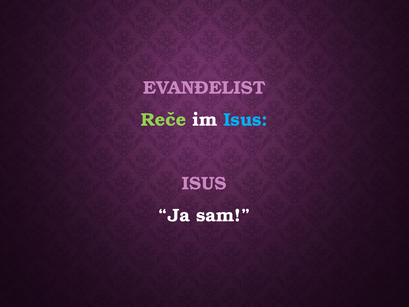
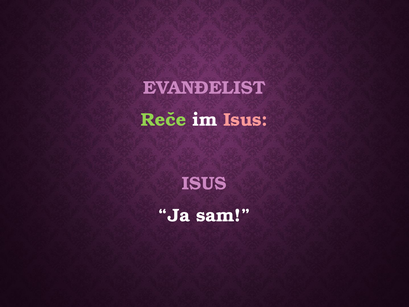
Isus at (246, 120) colour: light blue -> pink
